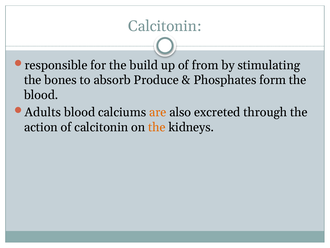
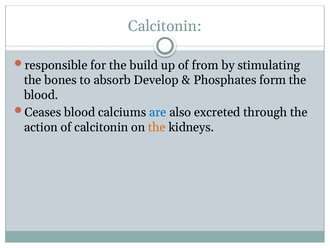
Produce: Produce -> Develop
Adults: Adults -> Ceases
are colour: orange -> blue
